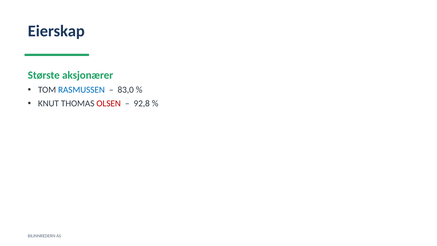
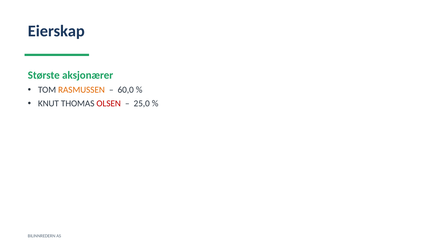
RASMUSSEN colour: blue -> orange
83,0: 83,0 -> 60,0
92,8: 92,8 -> 25,0
